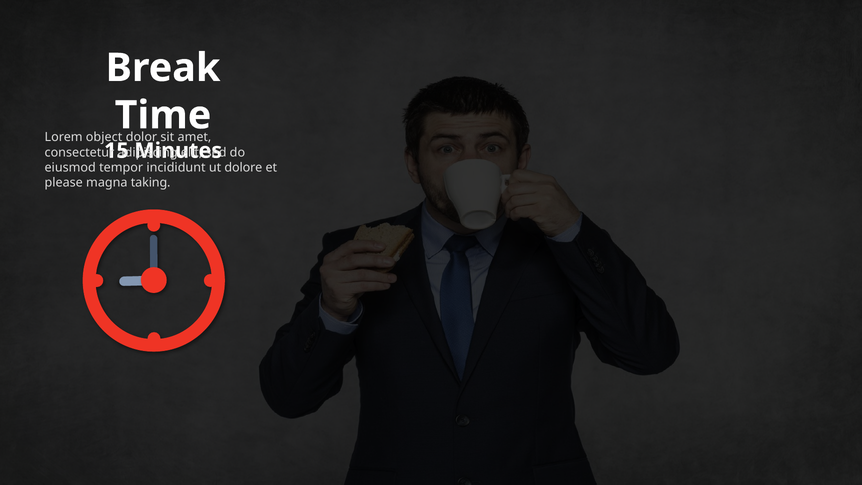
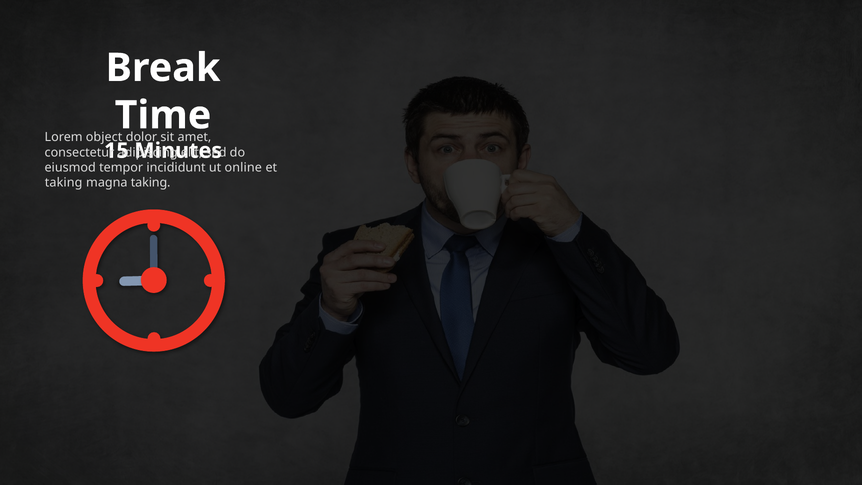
dolore: dolore -> online
please at (64, 183): please -> taking
